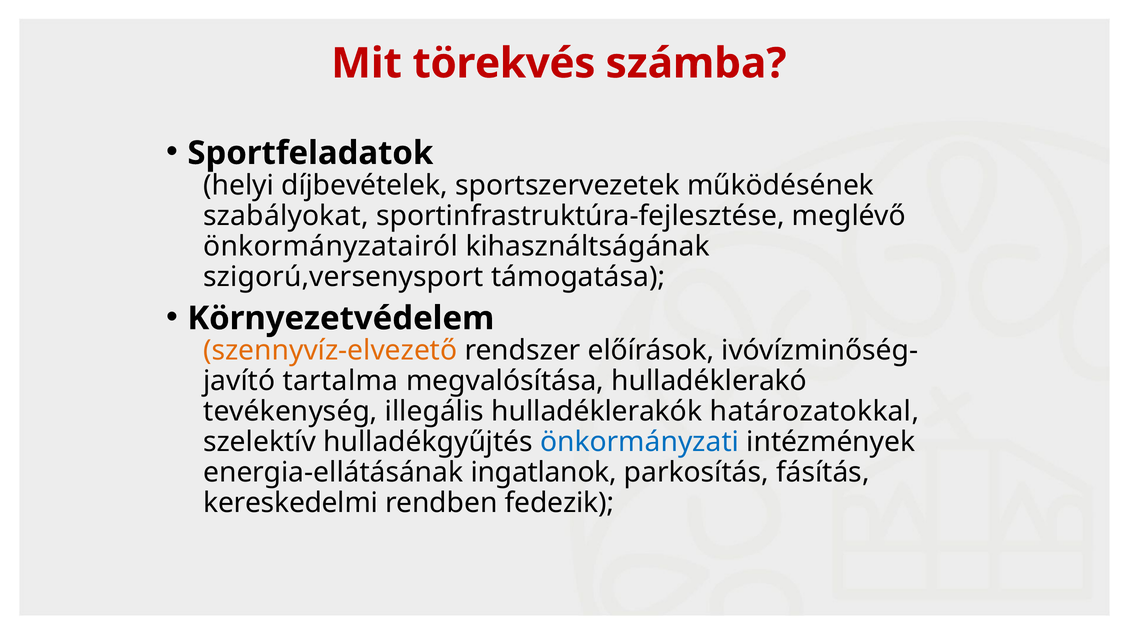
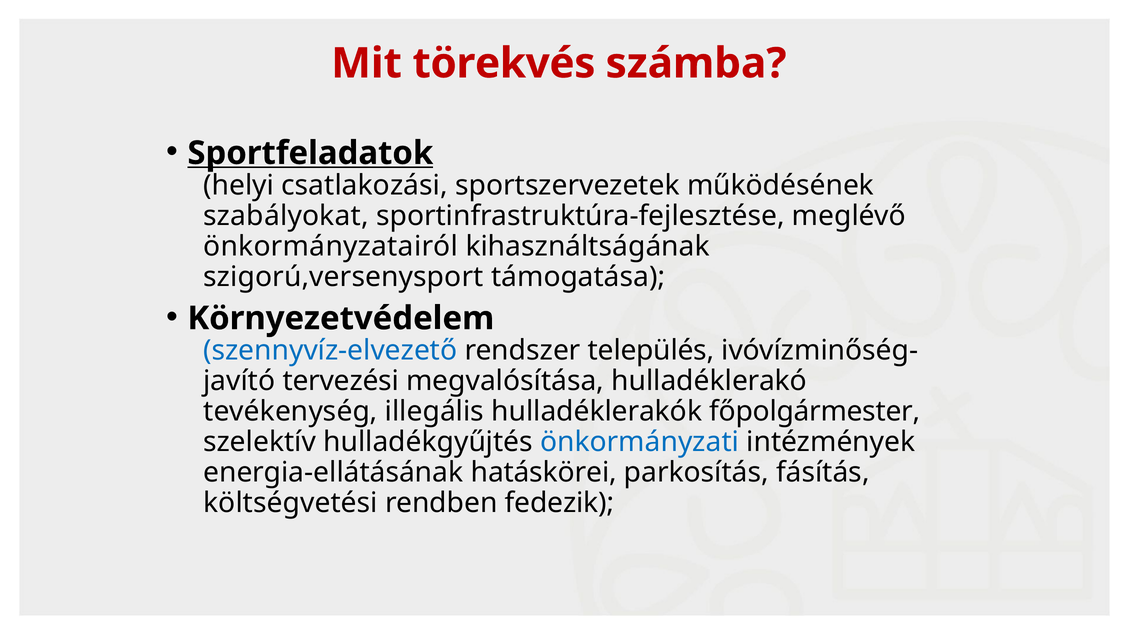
Sportfeladatok underline: none -> present
díjbevételek: díjbevételek -> csatlakozási
szennyvíz-elvezető colour: orange -> blue
előírások: előírások -> település
tartalma: tartalma -> tervezési
határozatokkal: határozatokkal -> főpolgármester
ingatlanok: ingatlanok -> hatáskörei
kereskedelmi: kereskedelmi -> költségvetési
